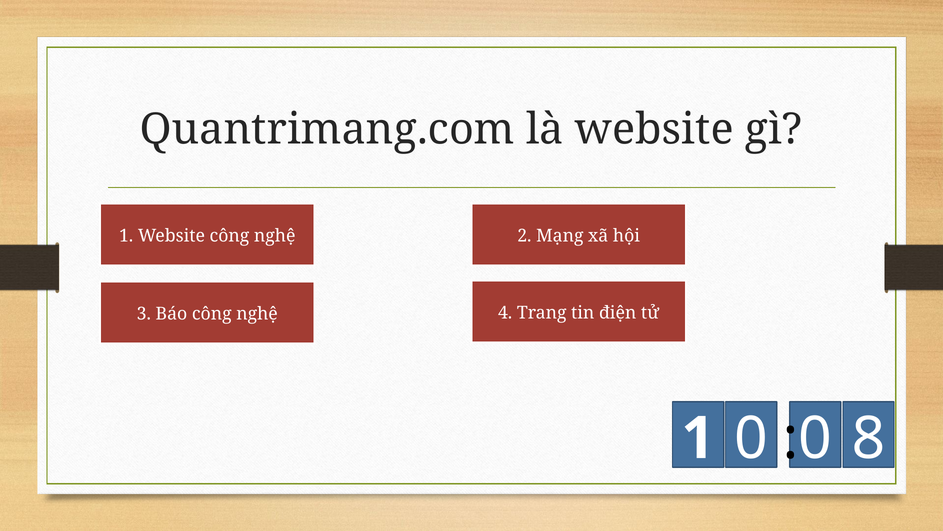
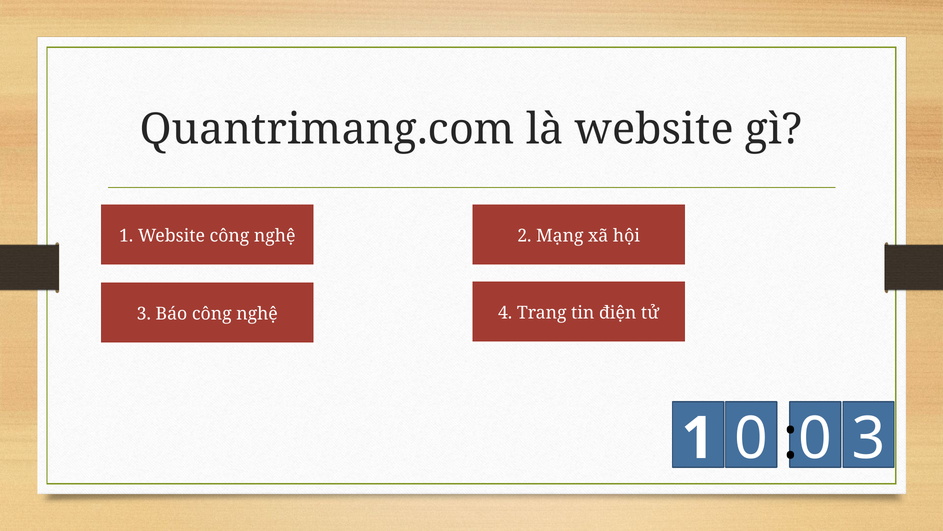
0 8: 8 -> 3
